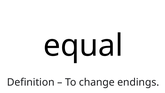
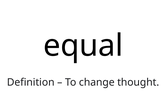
endings: endings -> thought
